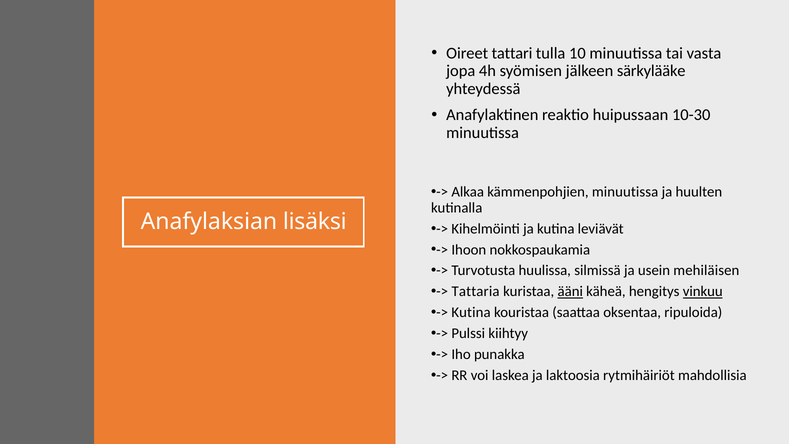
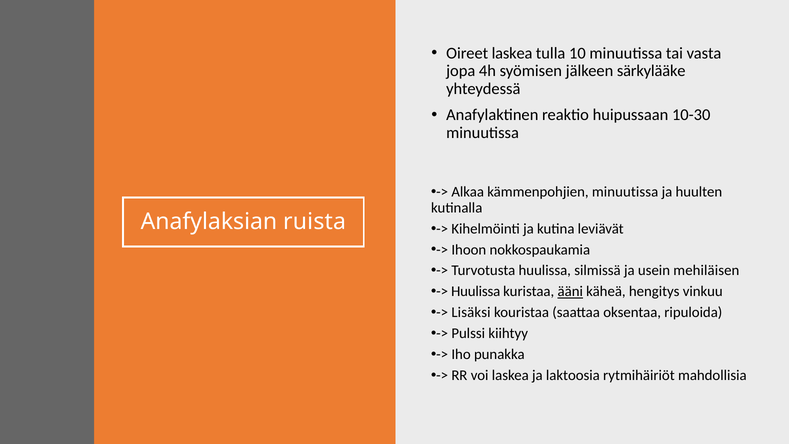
Oireet tattari: tattari -> laskea
lisäksi: lisäksi -> ruista
Tattaria at (476, 291): Tattaria -> Huulissa
vinkuu underline: present -> none
Kutina at (471, 312): Kutina -> Lisäksi
